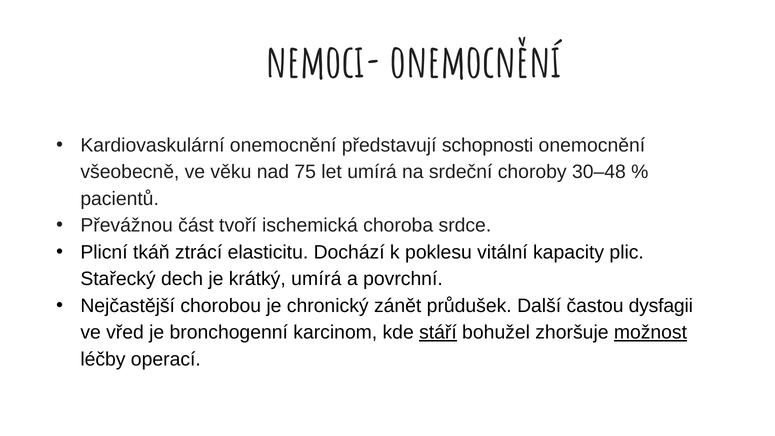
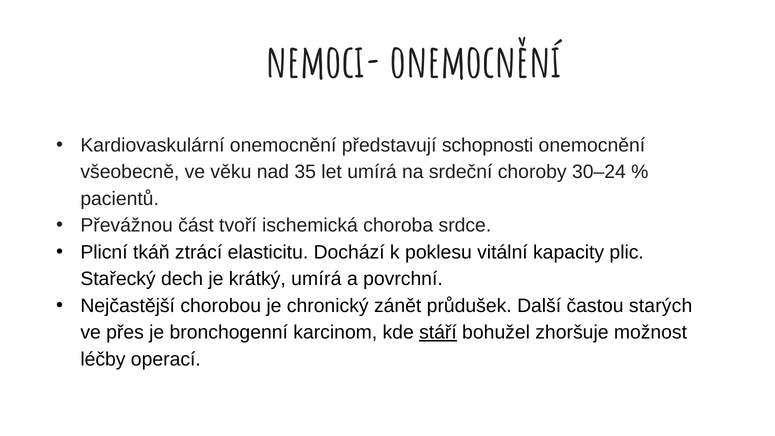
75: 75 -> 35
30–48: 30–48 -> 30–24
dysfagii: dysfagii -> starých
vřed: vřed -> přes
možnost underline: present -> none
